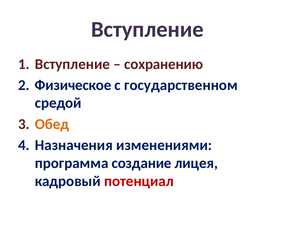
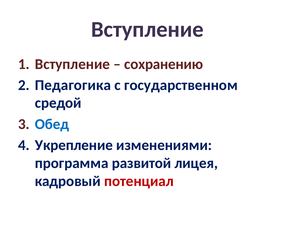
Физическое: Физическое -> Педагогика
Обед colour: orange -> blue
Назначения: Назначения -> Укрепление
создание: создание -> развитой
